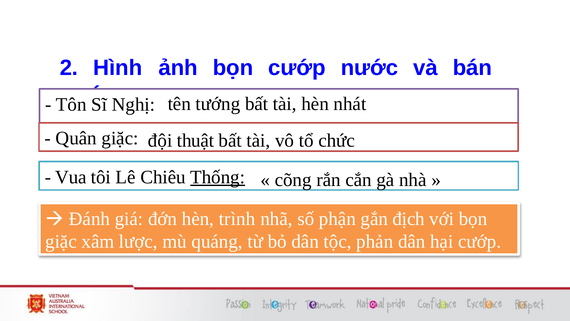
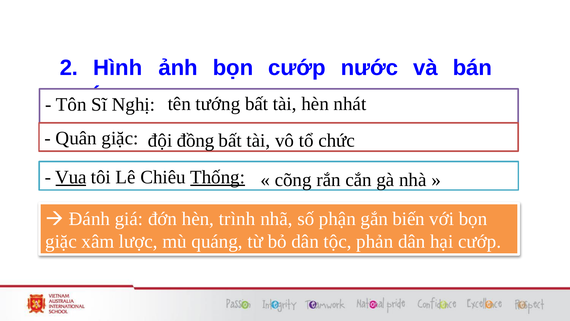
thuật: thuật -> đồng
Vua underline: none -> present
địch: địch -> biến
